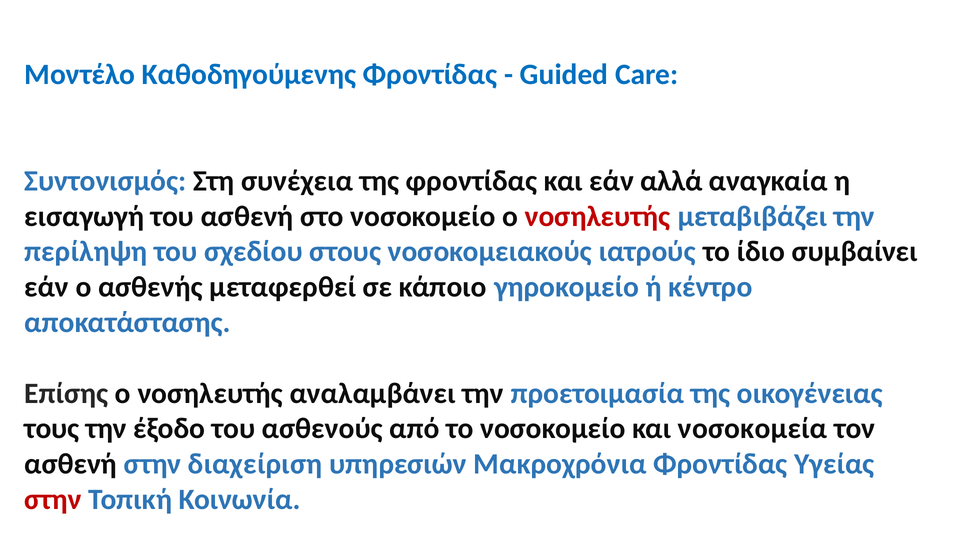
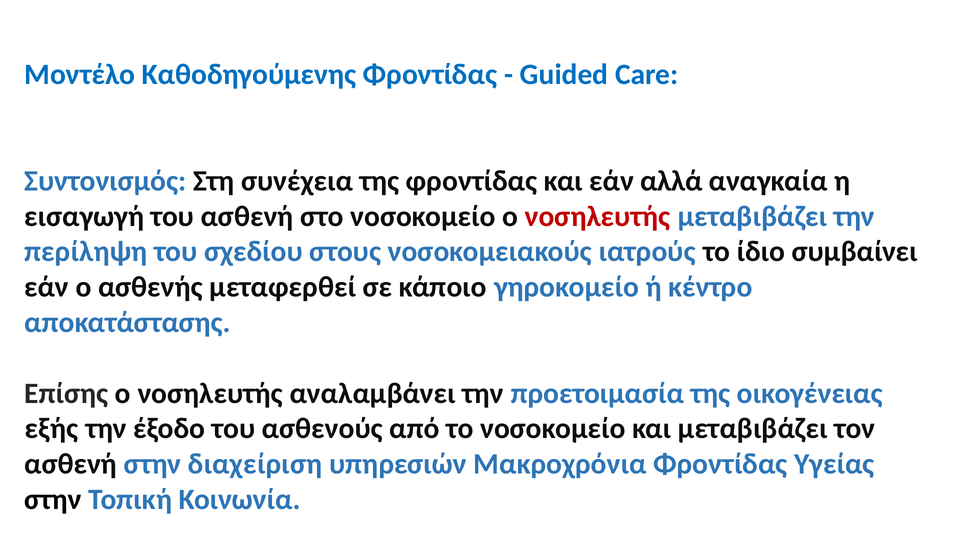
τους: τους -> εξής
και νοσοκομεία: νοσοκομεία -> μεταβιβάζει
στην at (53, 499) colour: red -> black
